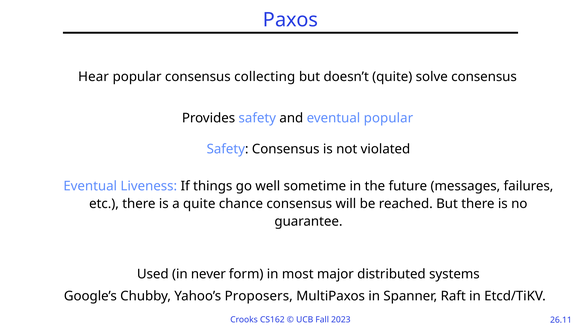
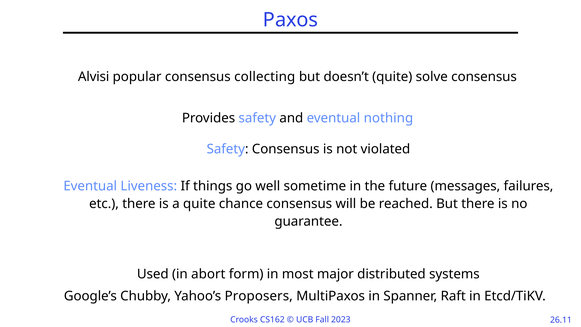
Hear: Hear -> Alvisi
eventual popular: popular -> nothing
never: never -> abort
